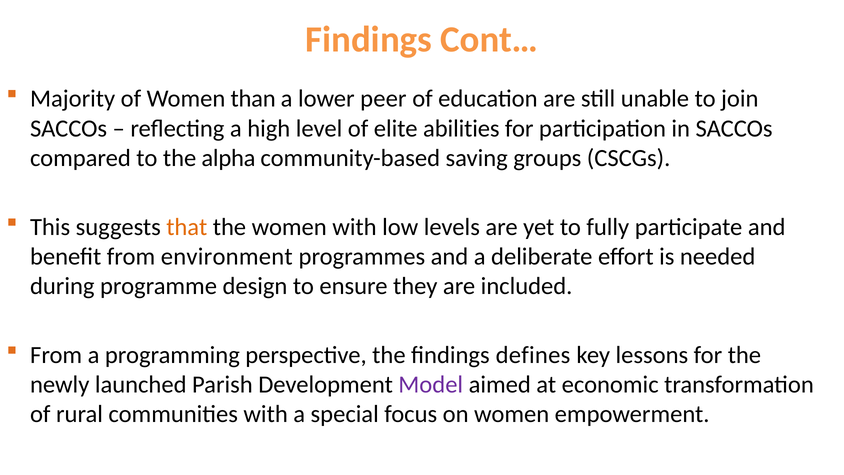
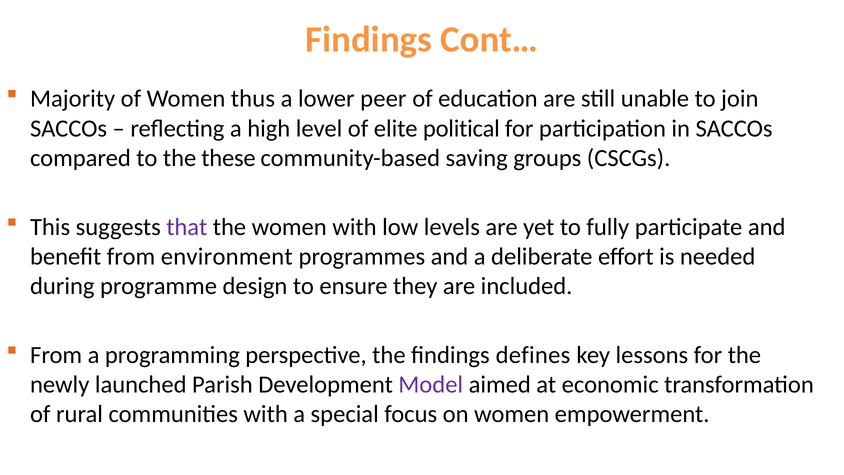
than: than -> thus
abilities: abilities -> political
alpha: alpha -> these
that colour: orange -> purple
